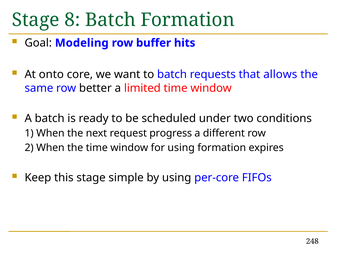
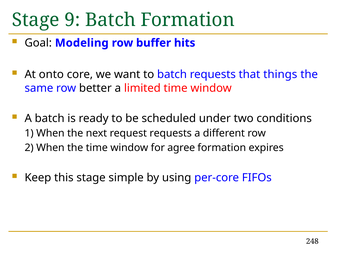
8: 8 -> 9
allows: allows -> things
request progress: progress -> requests
for using: using -> agree
